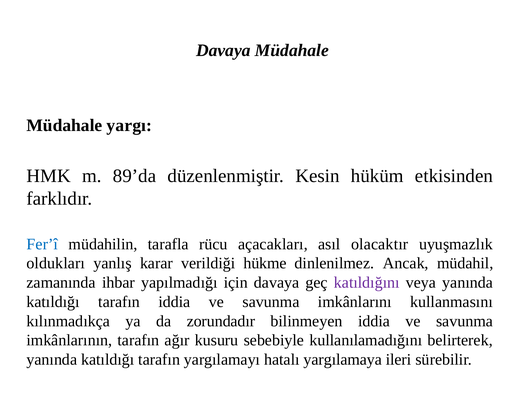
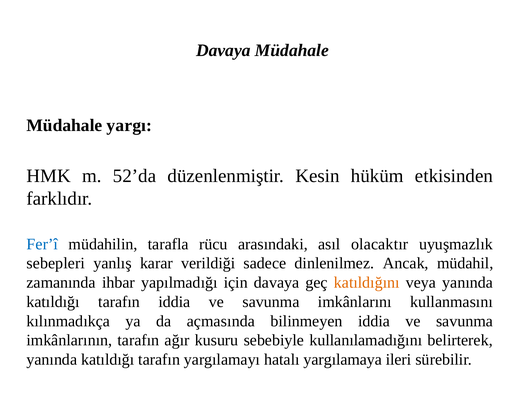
89’da: 89’da -> 52’da
açacakları: açacakları -> arasındaki
oldukları: oldukları -> sebepleri
hükme: hükme -> sadece
katıldığını colour: purple -> orange
zorundadır: zorundadır -> açmasında
